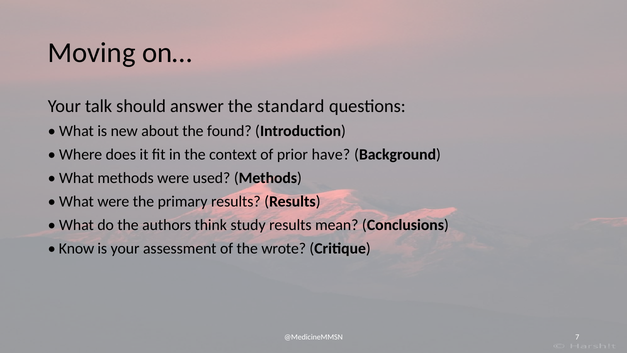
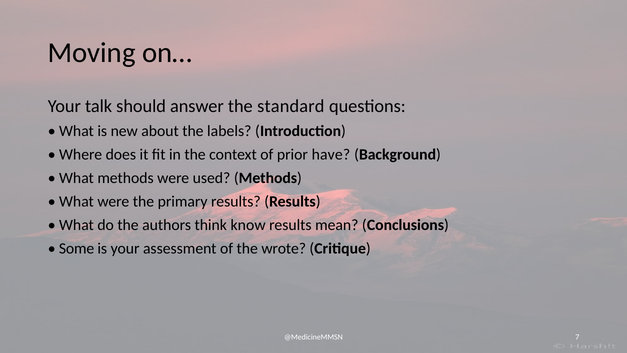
found: found -> labels
study: study -> know
Know: Know -> Some
